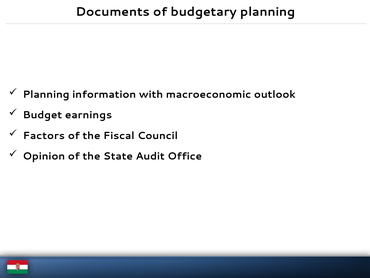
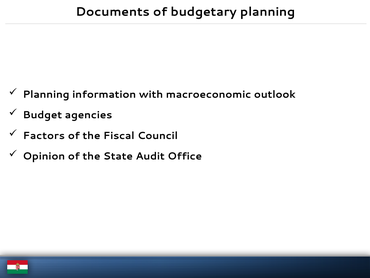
earnings: earnings -> agencies
